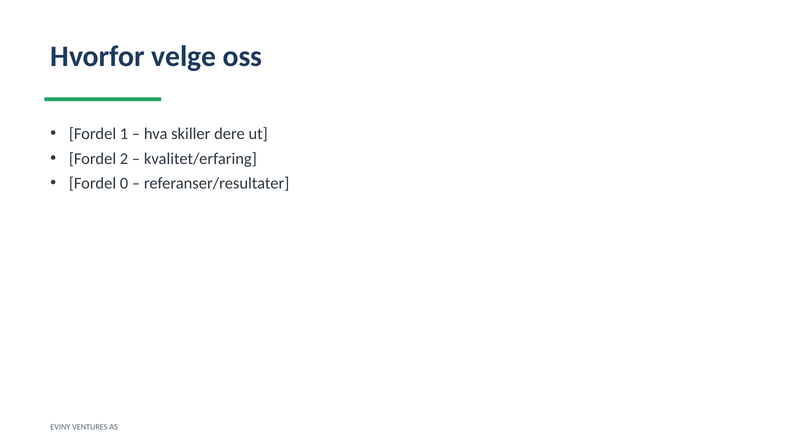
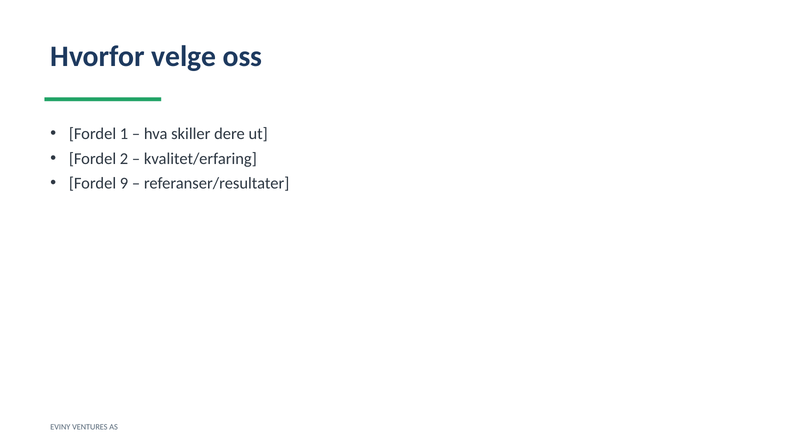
0: 0 -> 9
